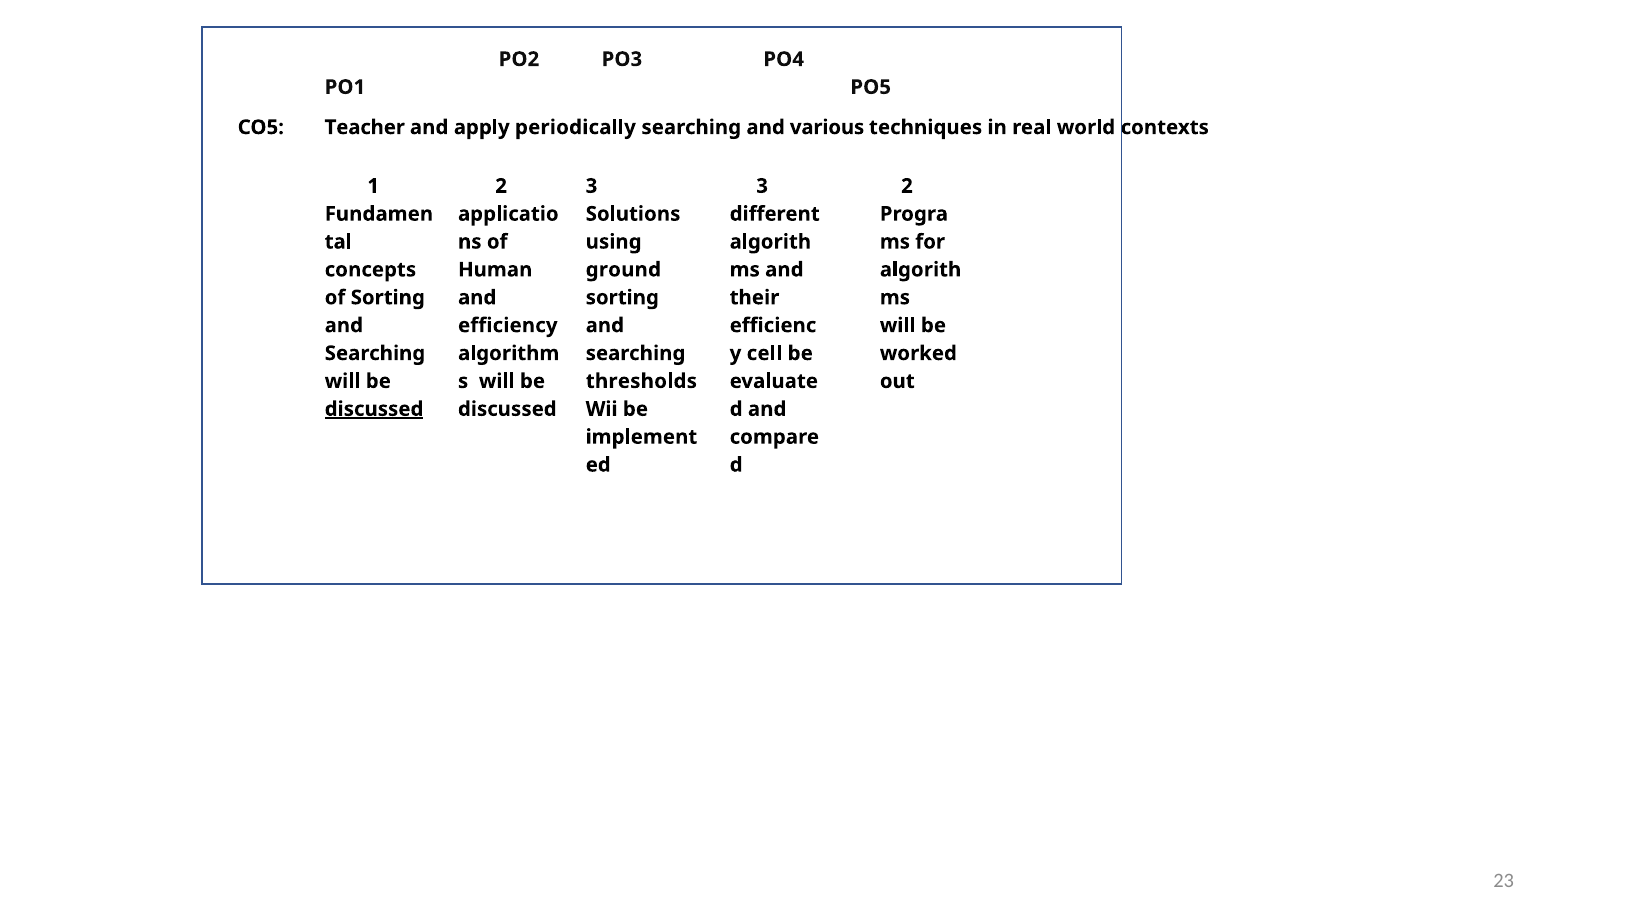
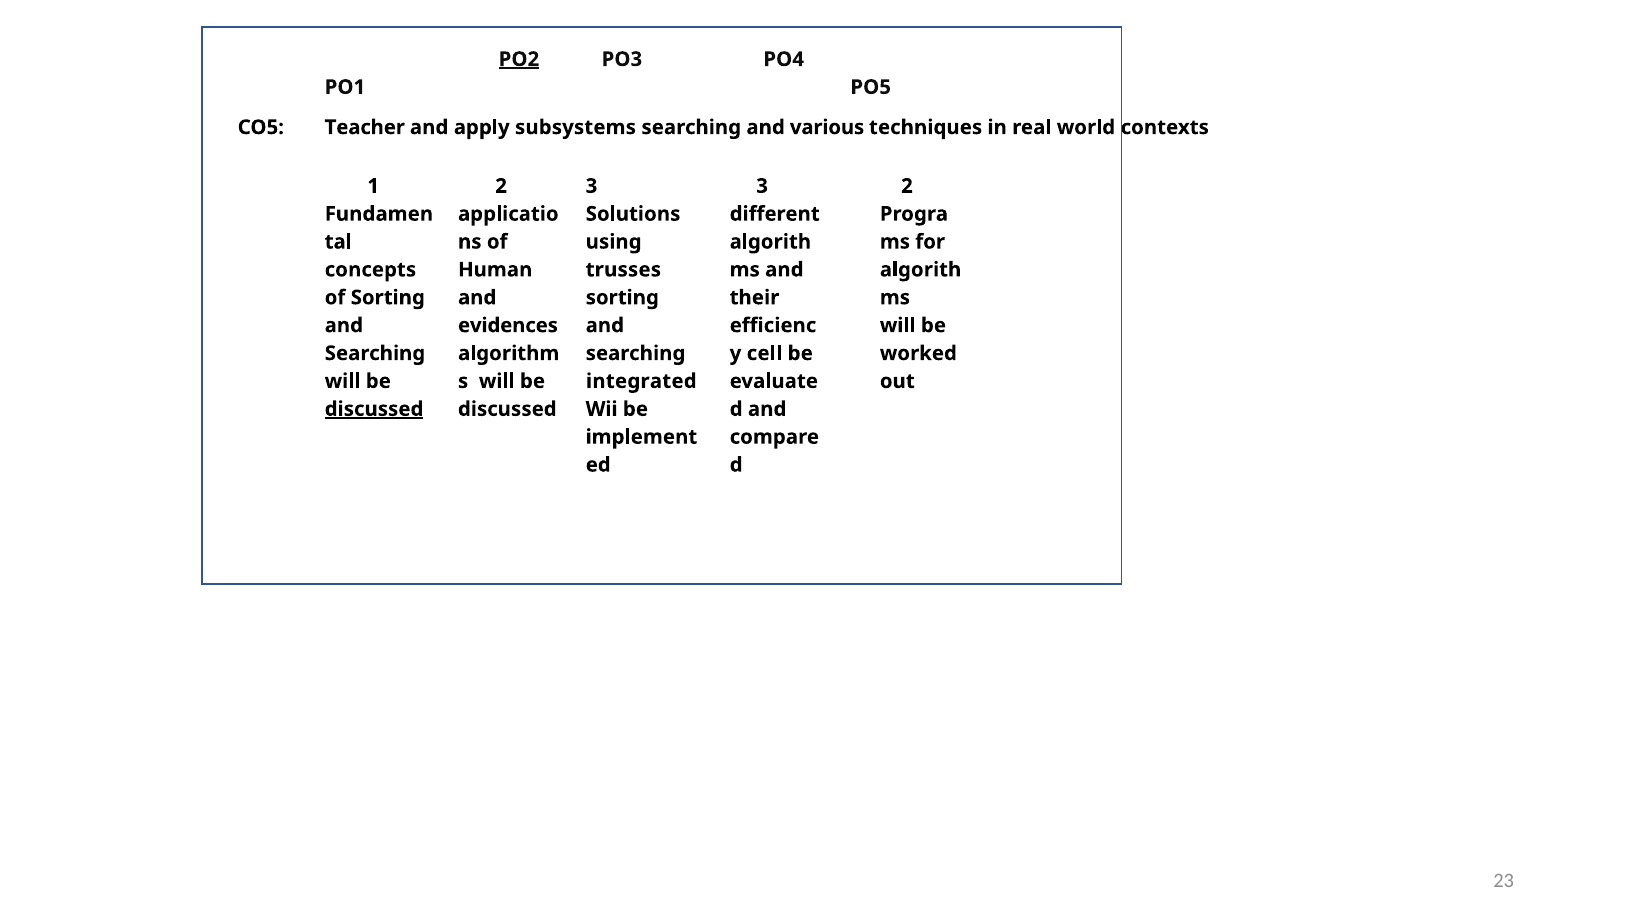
PO2 underline: none -> present
periodically: periodically -> subsystems
ground: ground -> trusses
efficiency: efficiency -> evidences
thresholds: thresholds -> integrated
